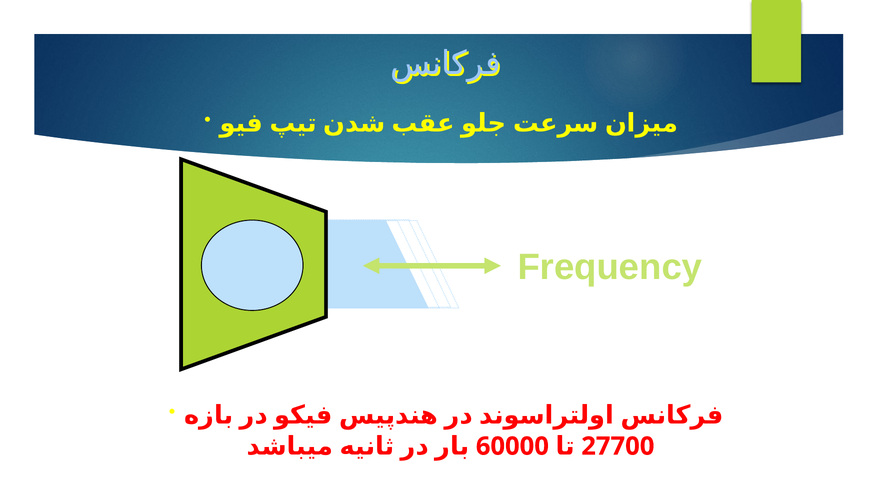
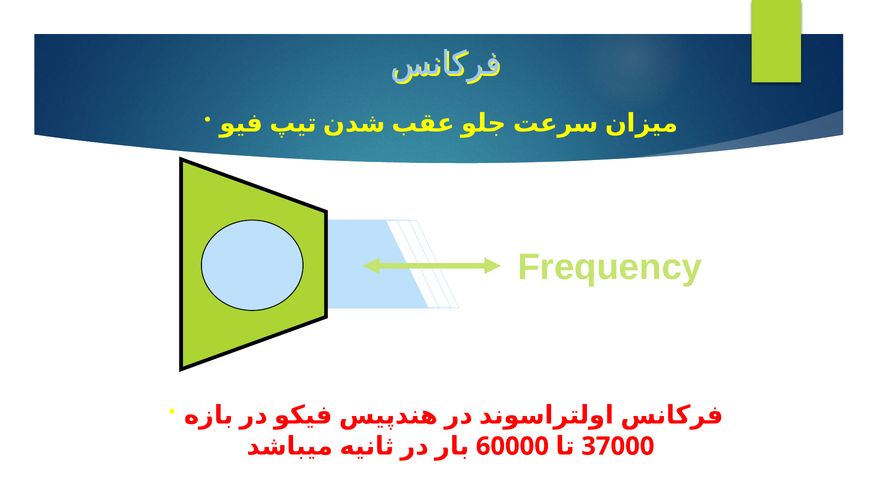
27700: 27700 -> 37000
